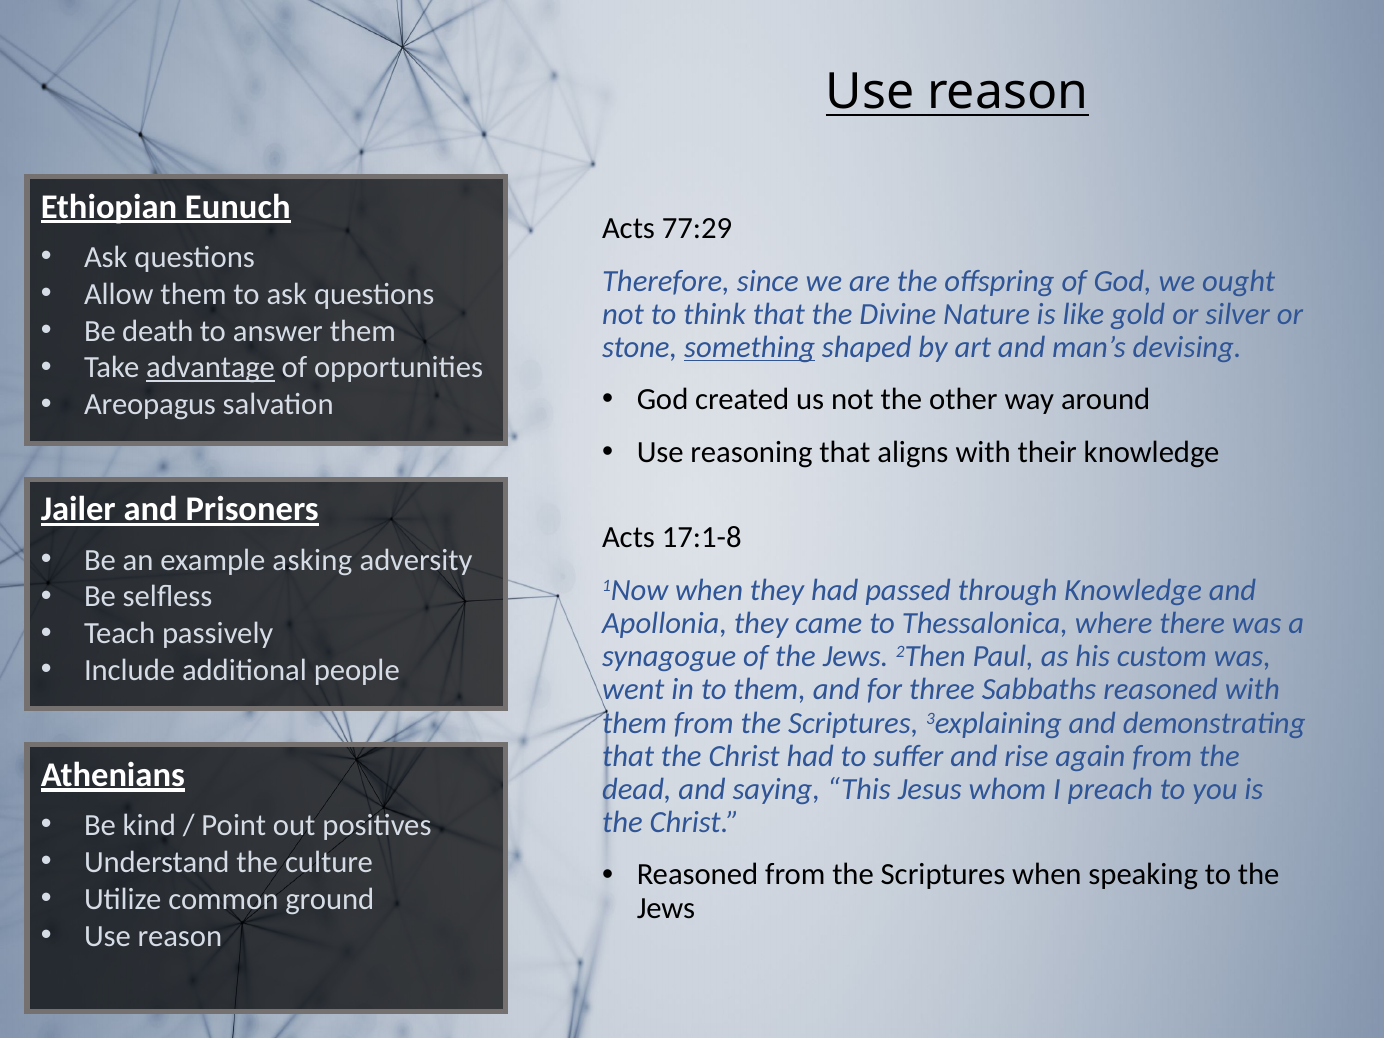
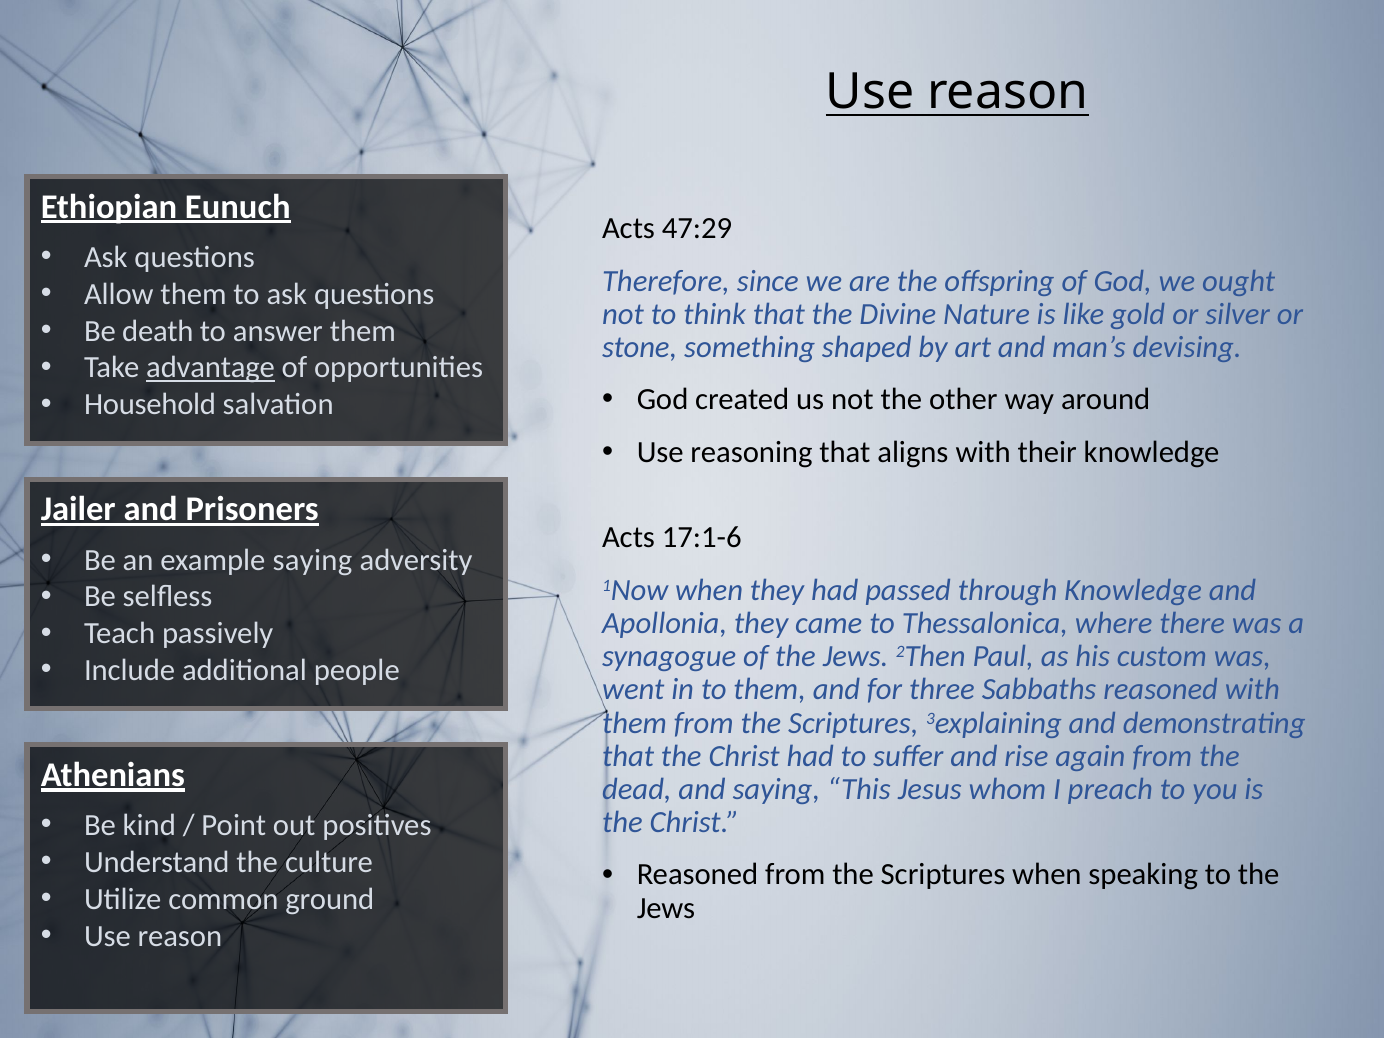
77:29: 77:29 -> 47:29
something underline: present -> none
Areopagus: Areopagus -> Household
17:1-8: 17:1-8 -> 17:1-6
example asking: asking -> saying
